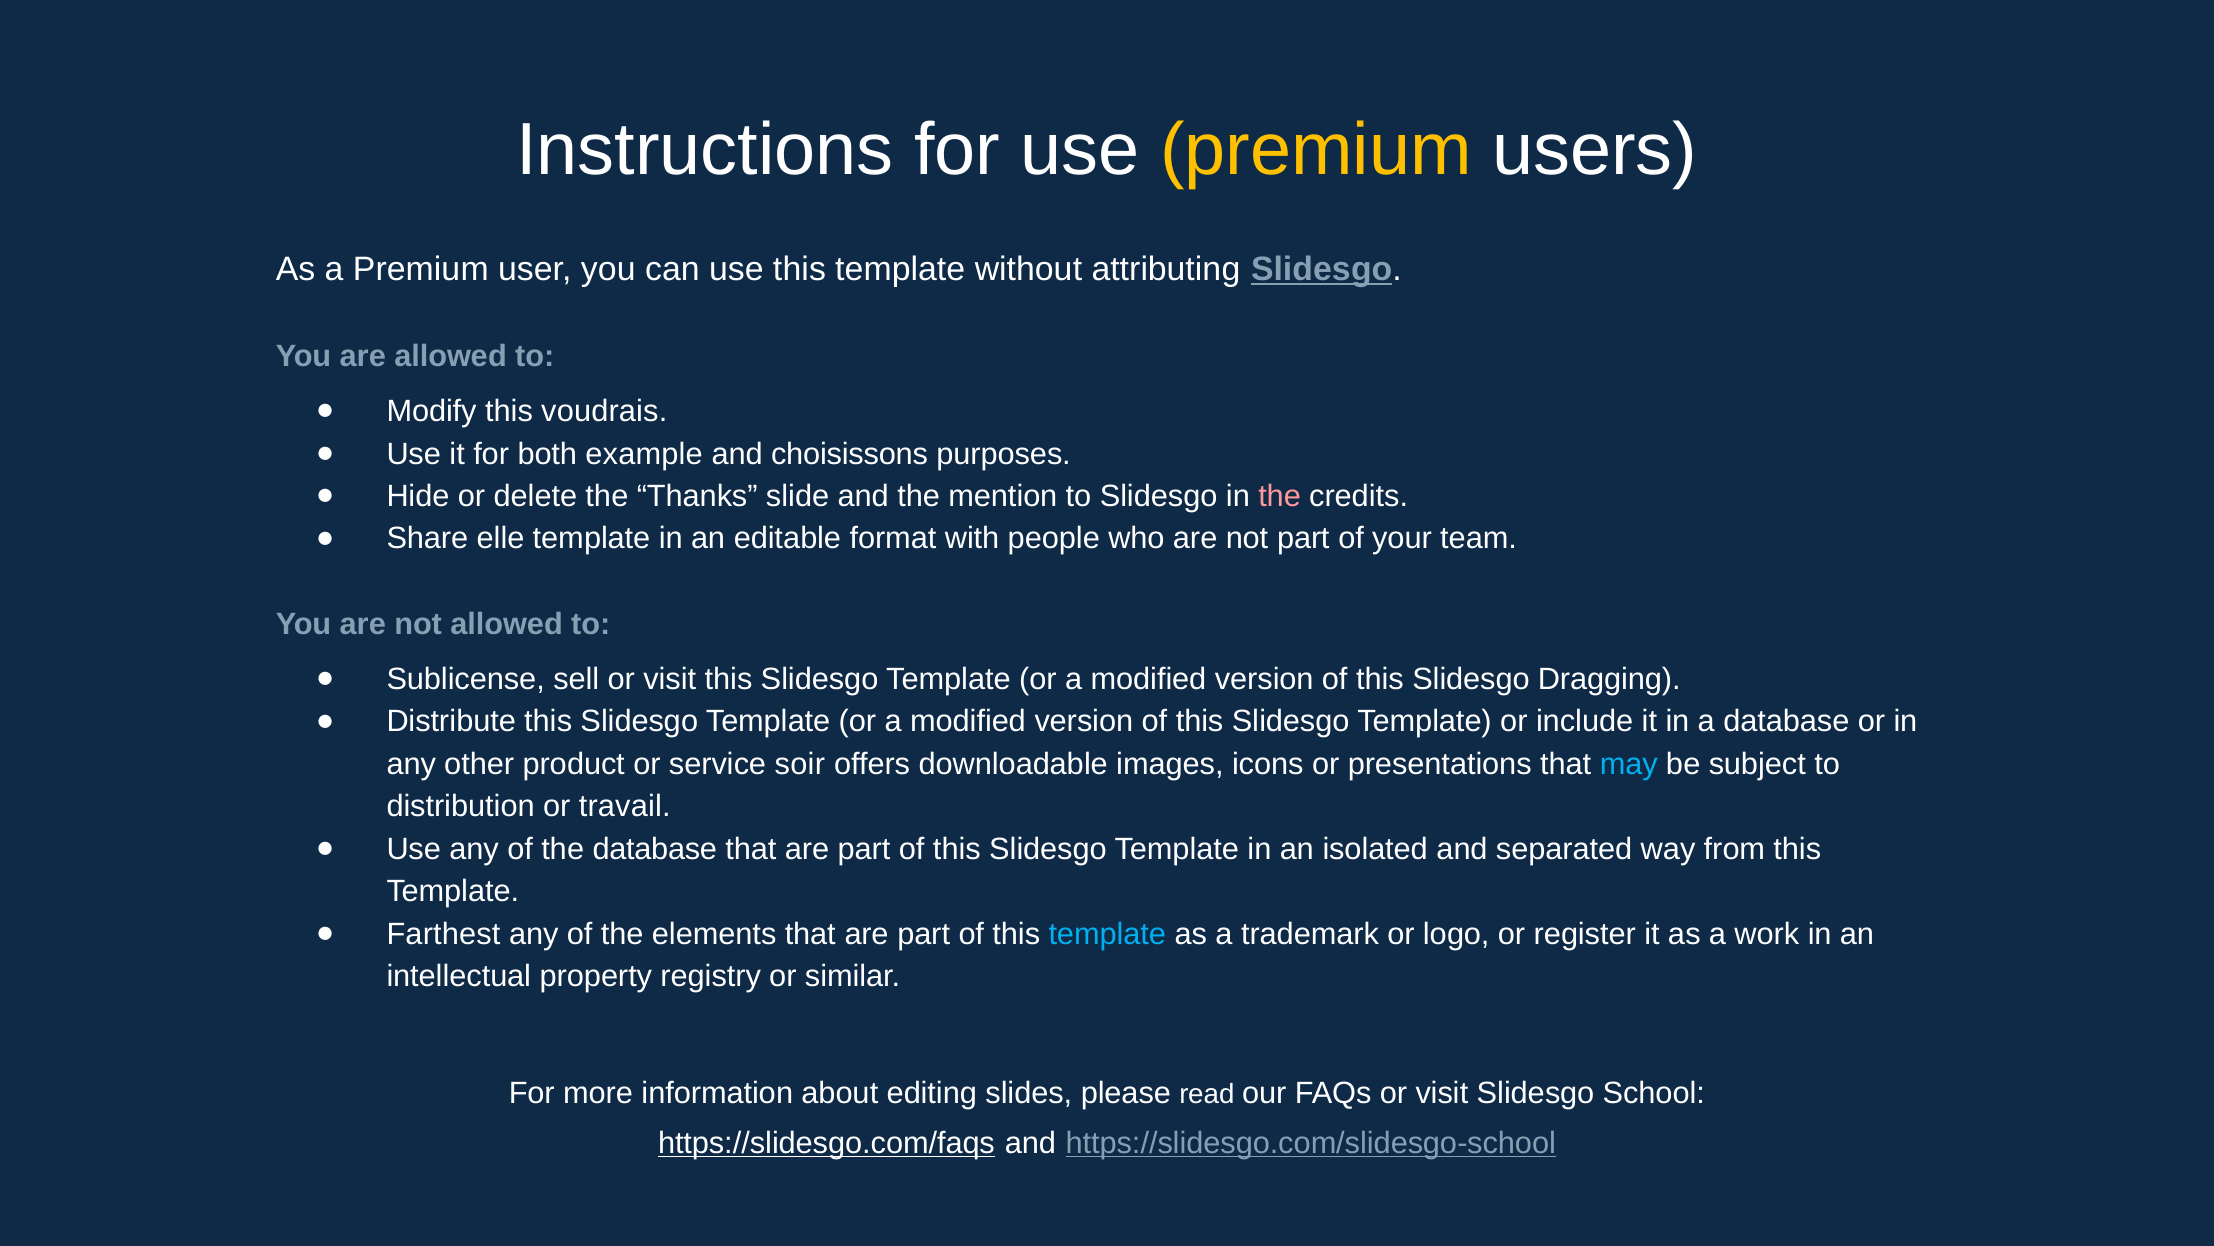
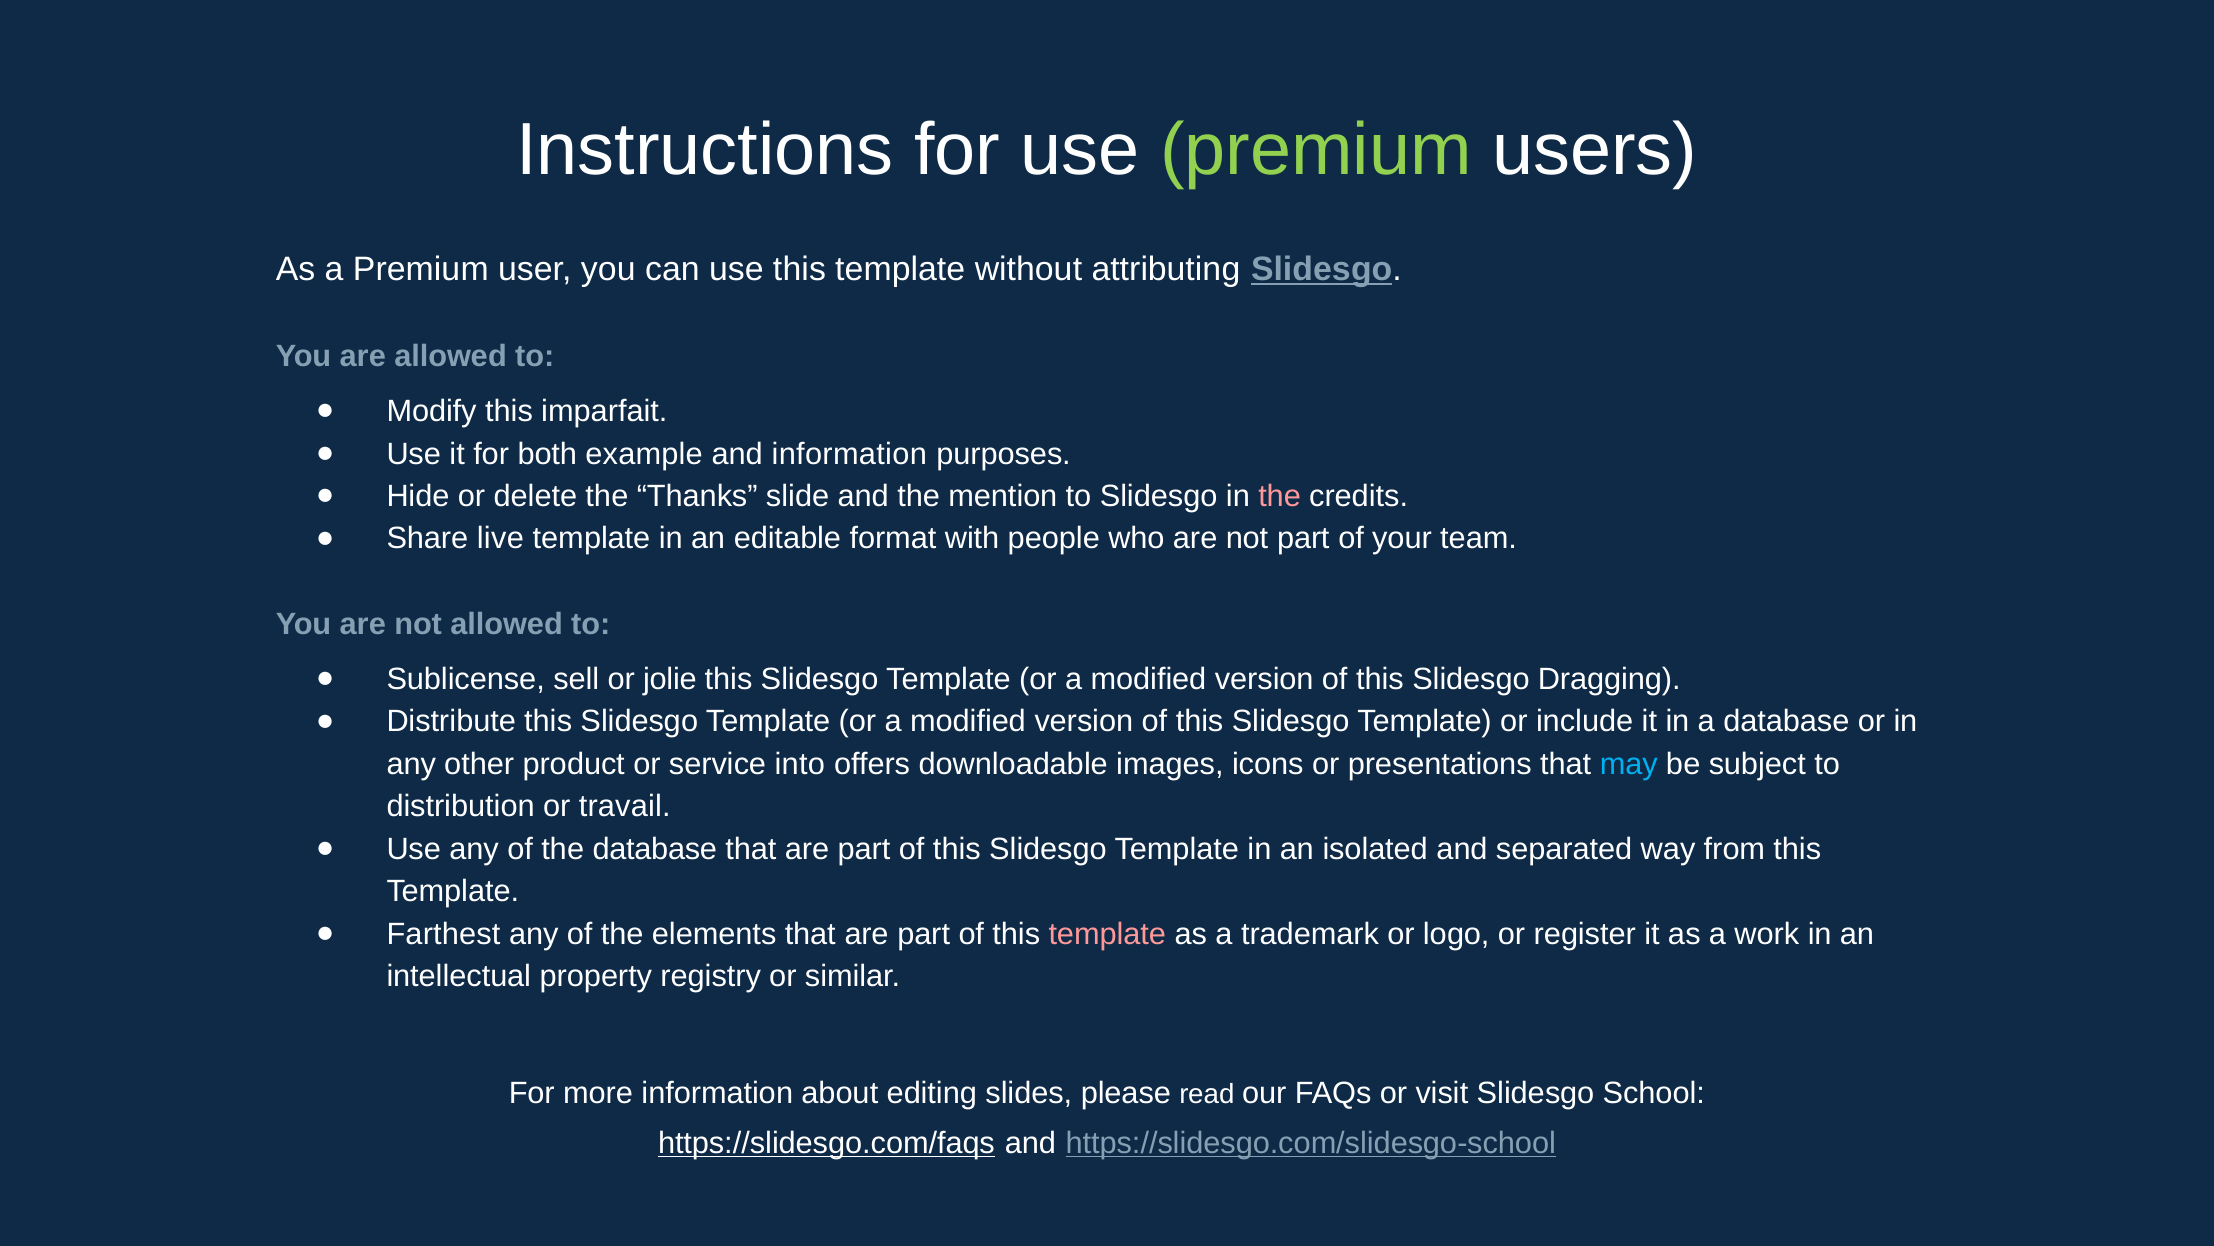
premium at (1316, 150) colour: yellow -> light green
voudrais: voudrais -> imparfait
and choisissons: choisissons -> information
elle: elle -> live
sell or visit: visit -> jolie
soir: soir -> into
template at (1107, 933) colour: light blue -> pink
